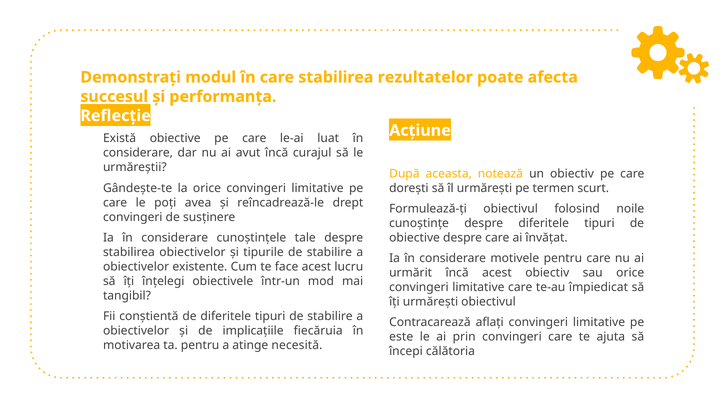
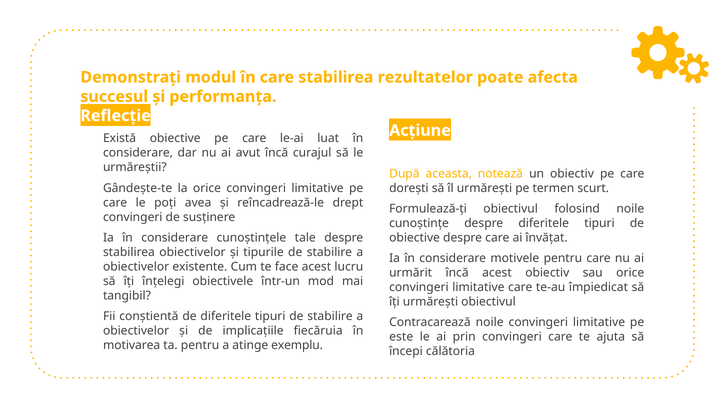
Contracarează aflați: aflați -> noile
necesită: necesită -> exemplu
